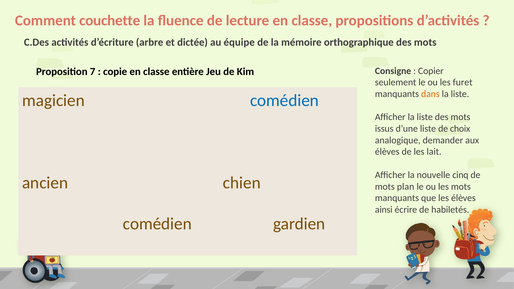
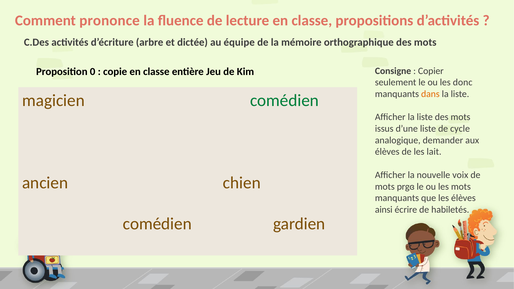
couchette: couchette -> prononce
7: 7 -> 0
furet: furet -> donc
comédien at (284, 101) colour: blue -> green
choix: choix -> cycle
cinq: cinq -> voix
plan: plan -> prgɞ
